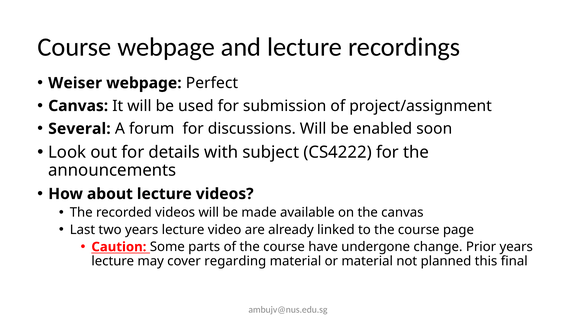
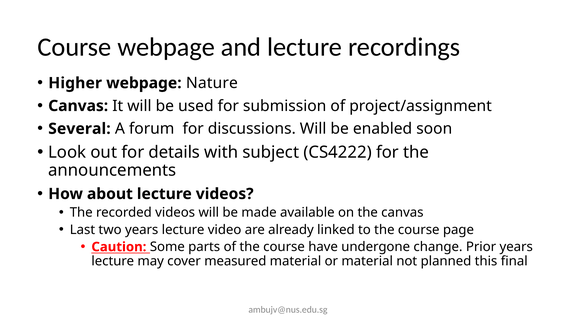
Weiser: Weiser -> Higher
Perfect: Perfect -> Nature
regarding: regarding -> measured
